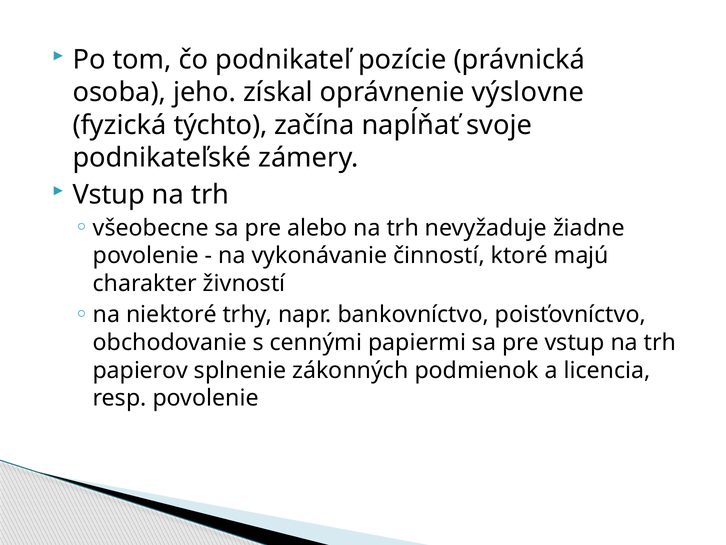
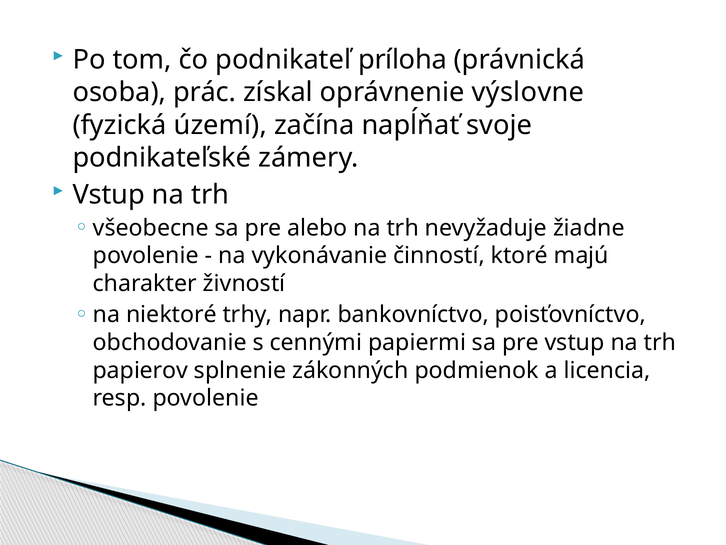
pozície: pozície -> príloha
jeho: jeho -> prác
týchto: týchto -> území
